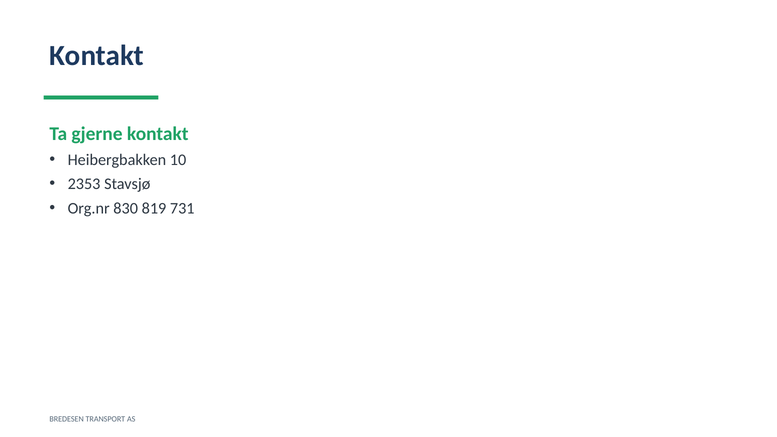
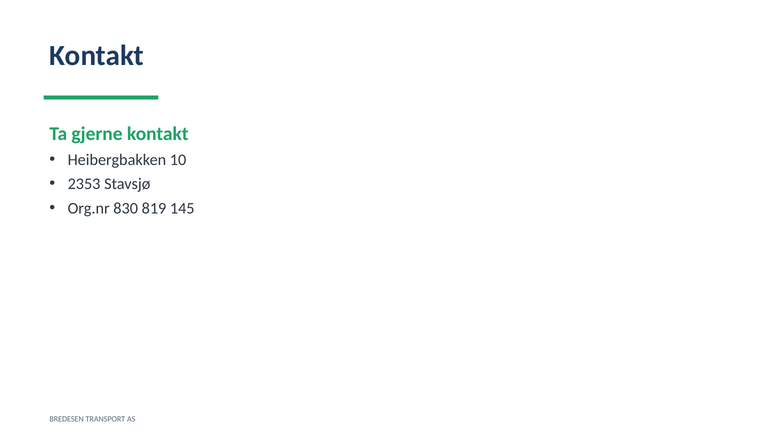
731: 731 -> 145
